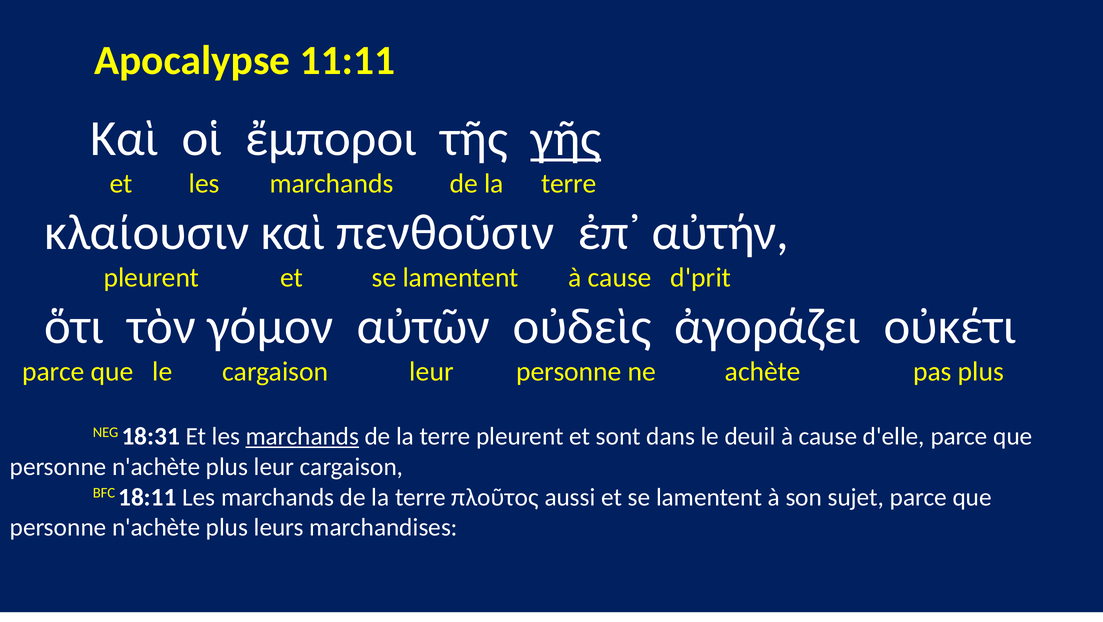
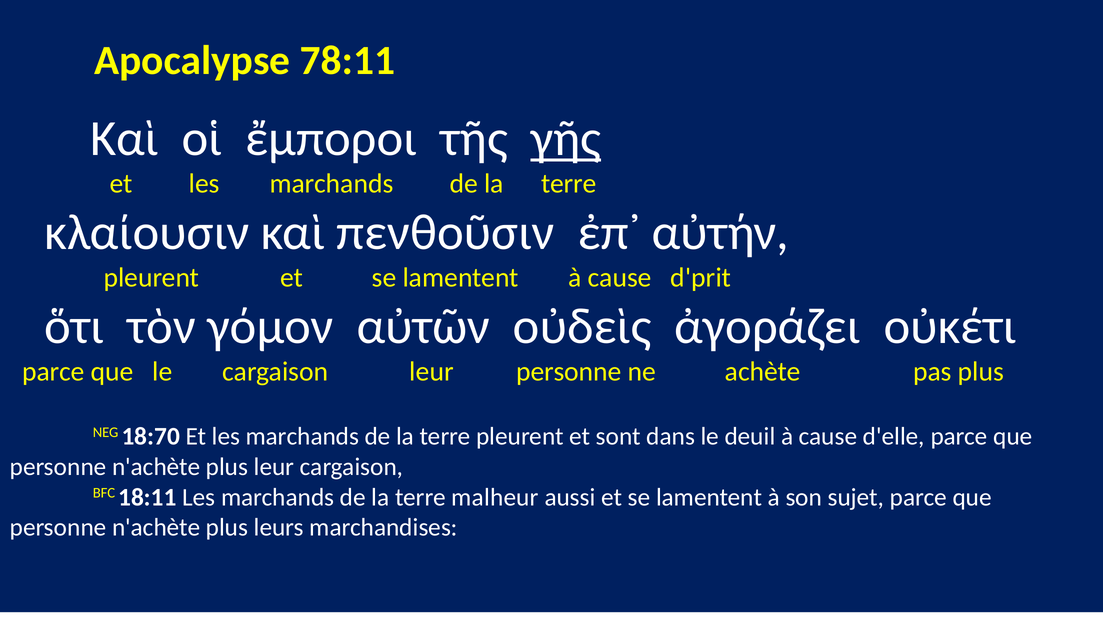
11:11: 11:11 -> 78:11
18:31: 18:31 -> 18:70
marchands at (302, 436) underline: present -> none
πλοῦτος: πλοῦτος -> malheur
